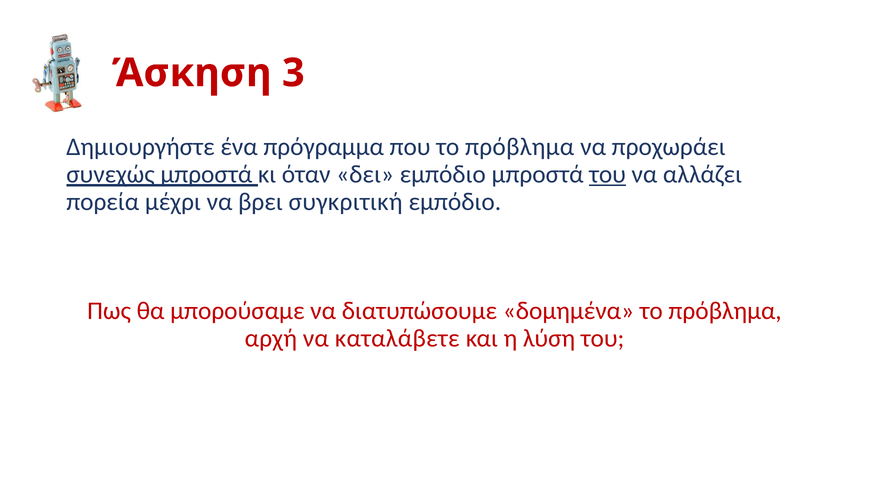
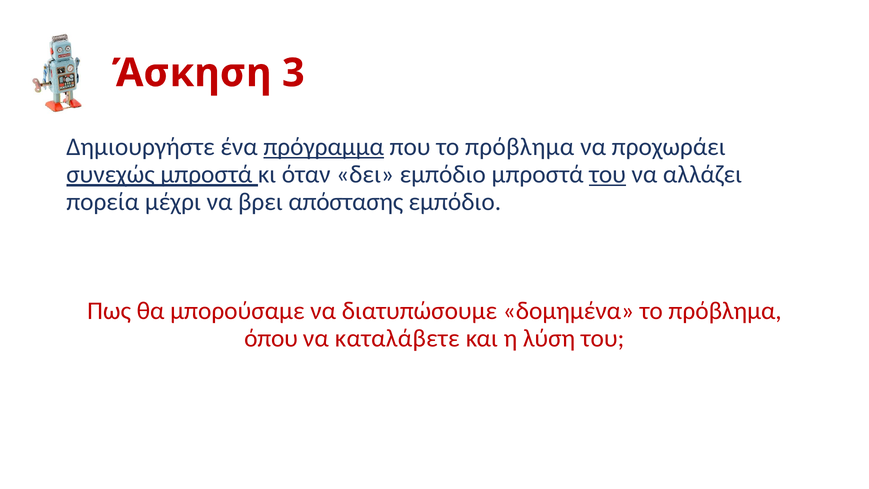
πρόγραμμα underline: none -> present
συγκριτική: συγκριτική -> απόστασης
αρχή: αρχή -> όπου
